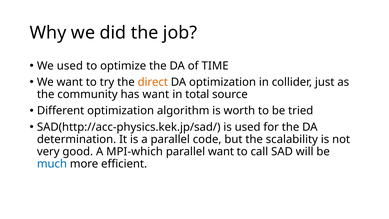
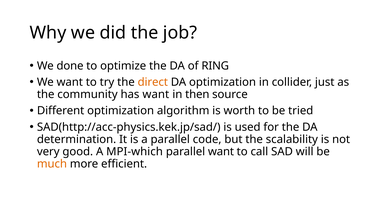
We used: used -> done
TIME: TIME -> RING
total: total -> then
much colour: blue -> orange
